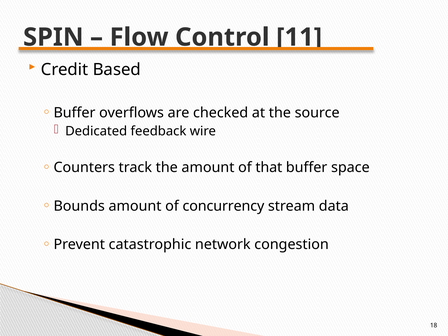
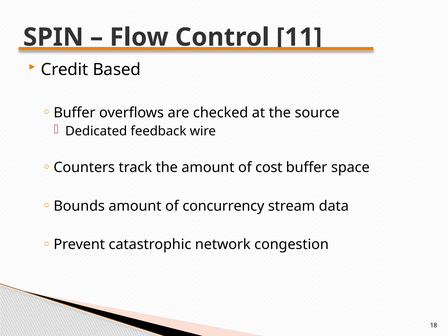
that: that -> cost
